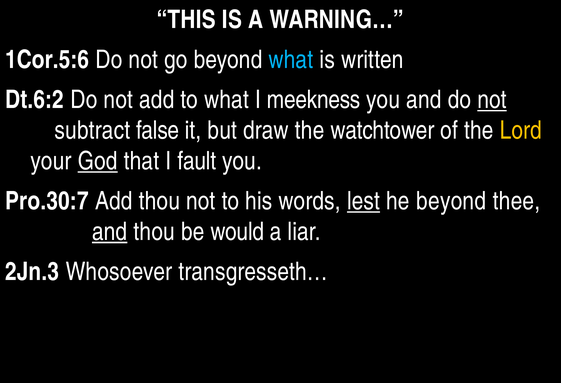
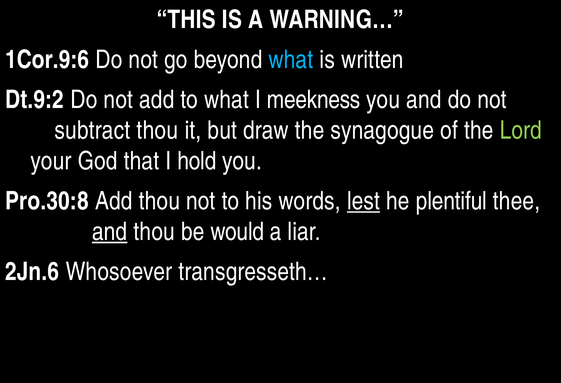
1Cor.5:6: 1Cor.5:6 -> 1Cor.9:6
Dt.6:2: Dt.6:2 -> Dt.9:2
not at (492, 100) underline: present -> none
subtract false: false -> thou
watchtower: watchtower -> synagogue
Lord colour: yellow -> light green
God underline: present -> none
fault: fault -> hold
Pro.30:7: Pro.30:7 -> Pro.30:8
he beyond: beyond -> plentiful
2Jn.3: 2Jn.3 -> 2Jn.6
